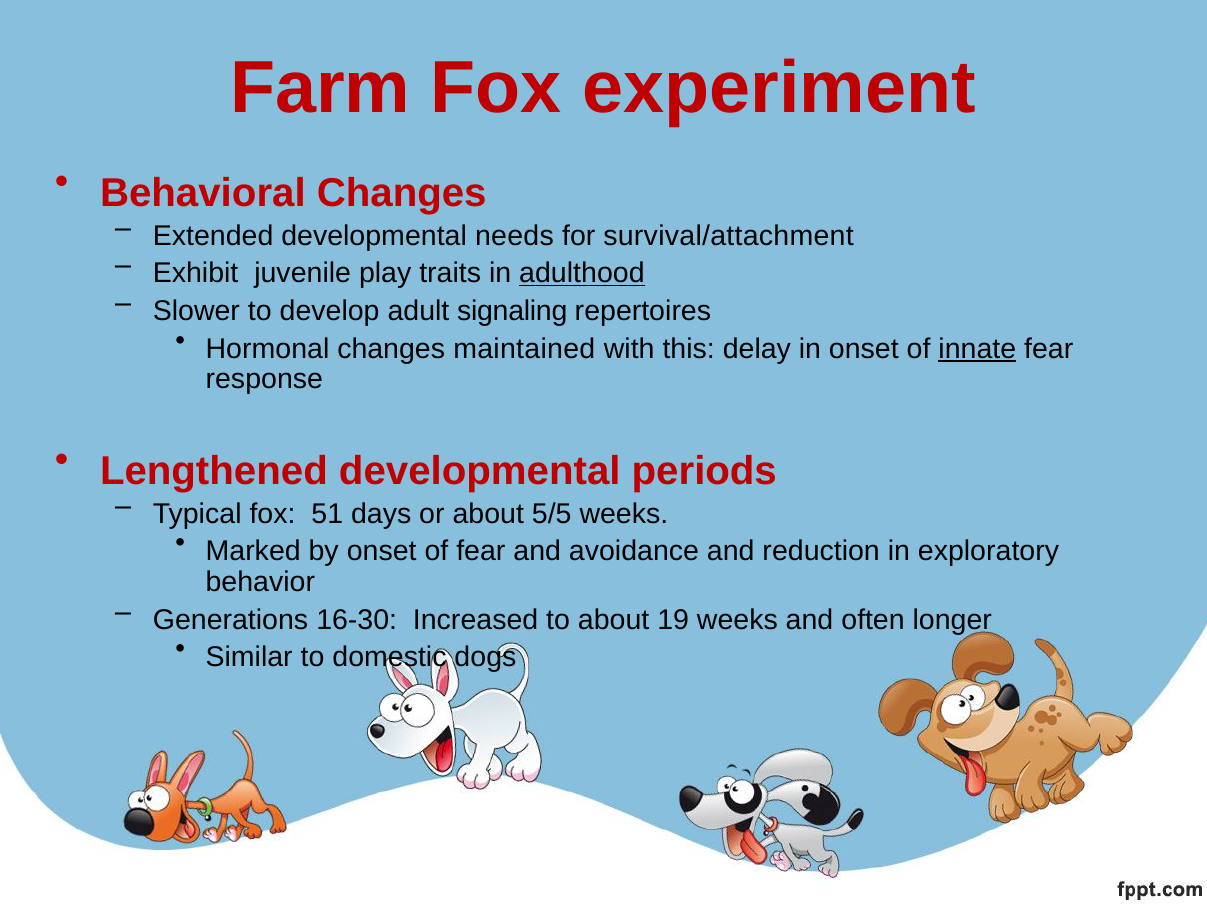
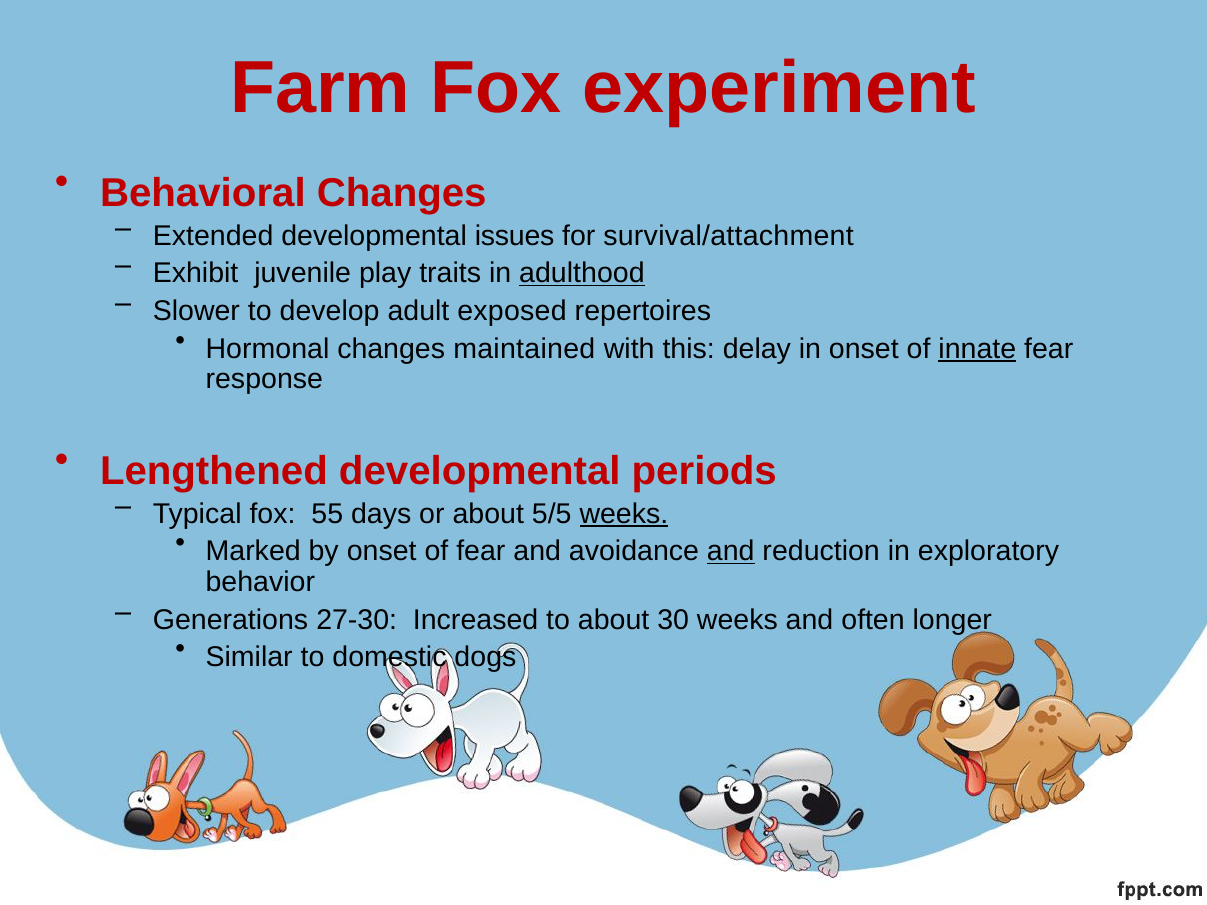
needs: needs -> issues
signaling: signaling -> exposed
51: 51 -> 55
weeks at (624, 514) underline: none -> present
and at (731, 551) underline: none -> present
16-30: 16-30 -> 27-30
19: 19 -> 30
